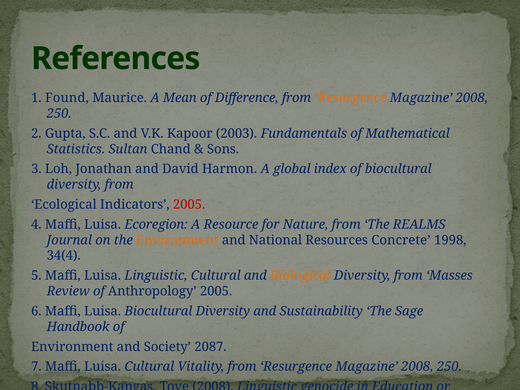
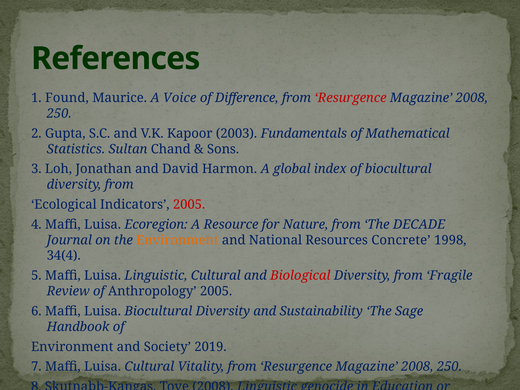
Mean: Mean -> Voice
Resurgence at (351, 98) colour: orange -> red
REALMS: REALMS -> DECADE
Biological colour: orange -> red
Masses: Masses -> Fragile
2087: 2087 -> 2019
